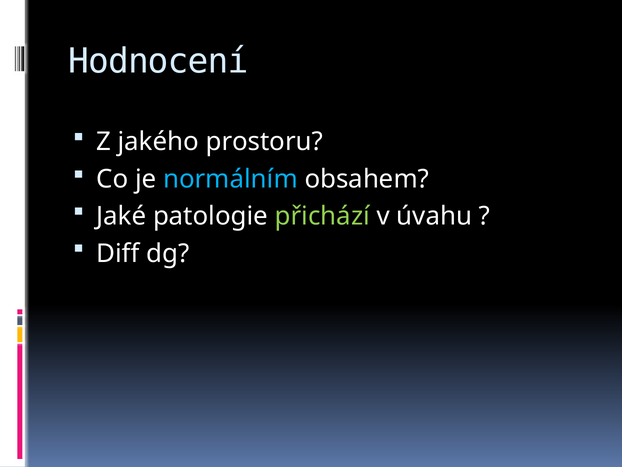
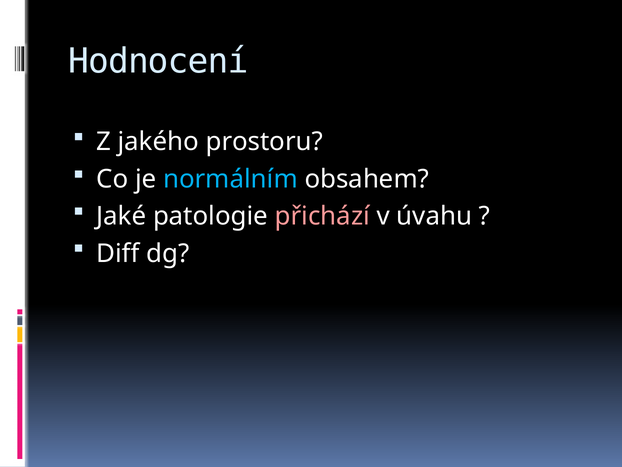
přichází colour: light green -> pink
